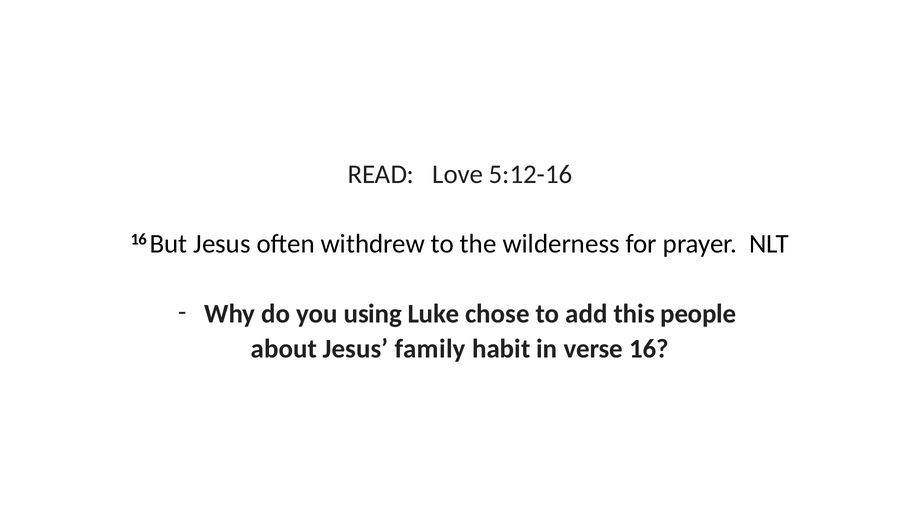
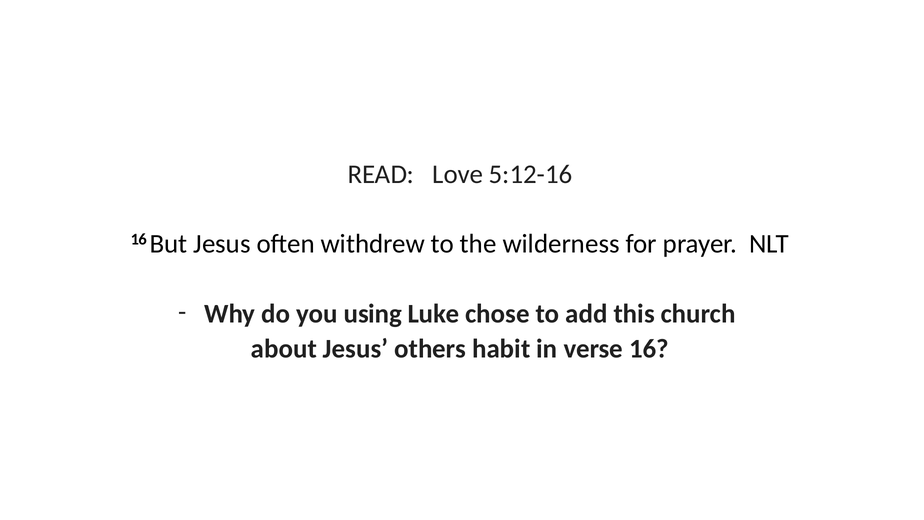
people: people -> church
family: family -> others
